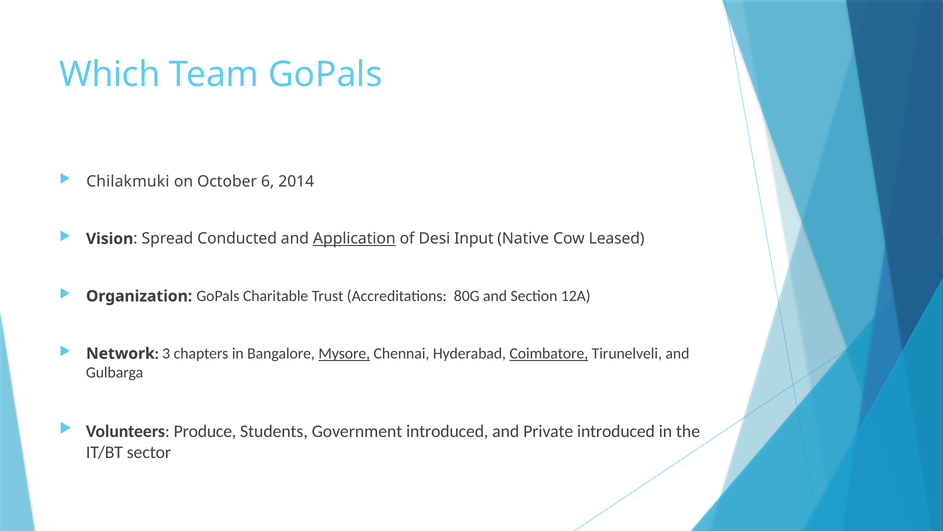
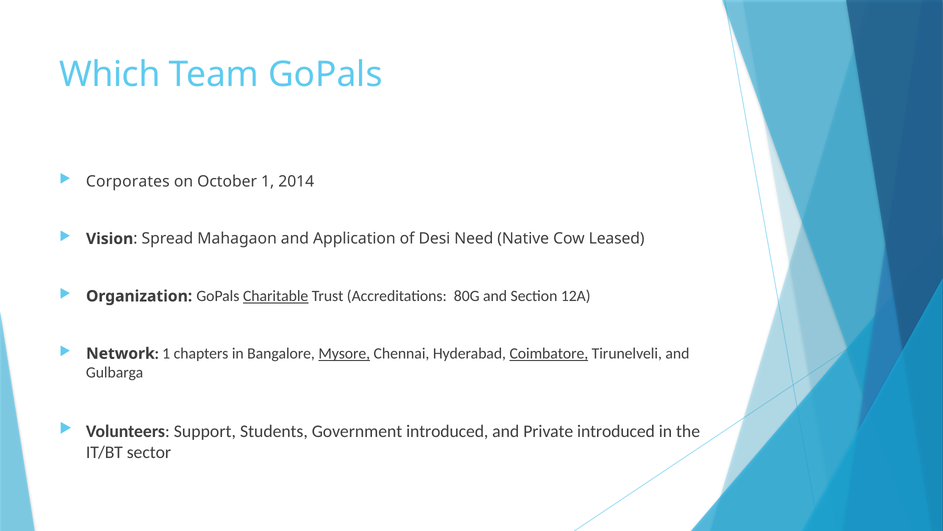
Chilakmuki: Chilakmuki -> Corporates
October 6: 6 -> 1
Conducted: Conducted -> Mahagaon
Application underline: present -> none
Input: Input -> Need
Charitable underline: none -> present
Network 3: 3 -> 1
Produce: Produce -> Support
